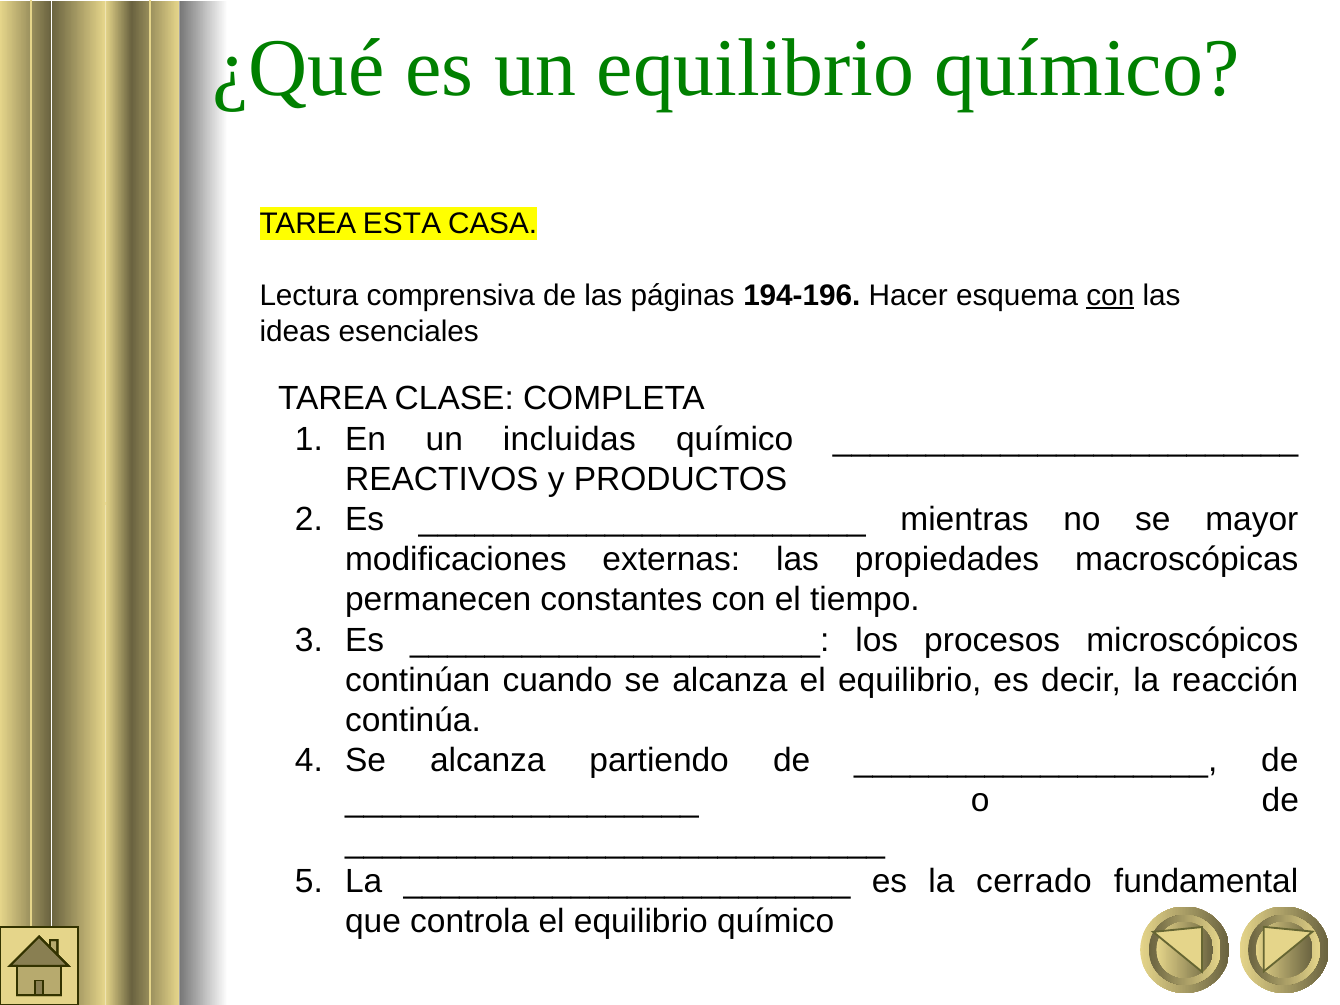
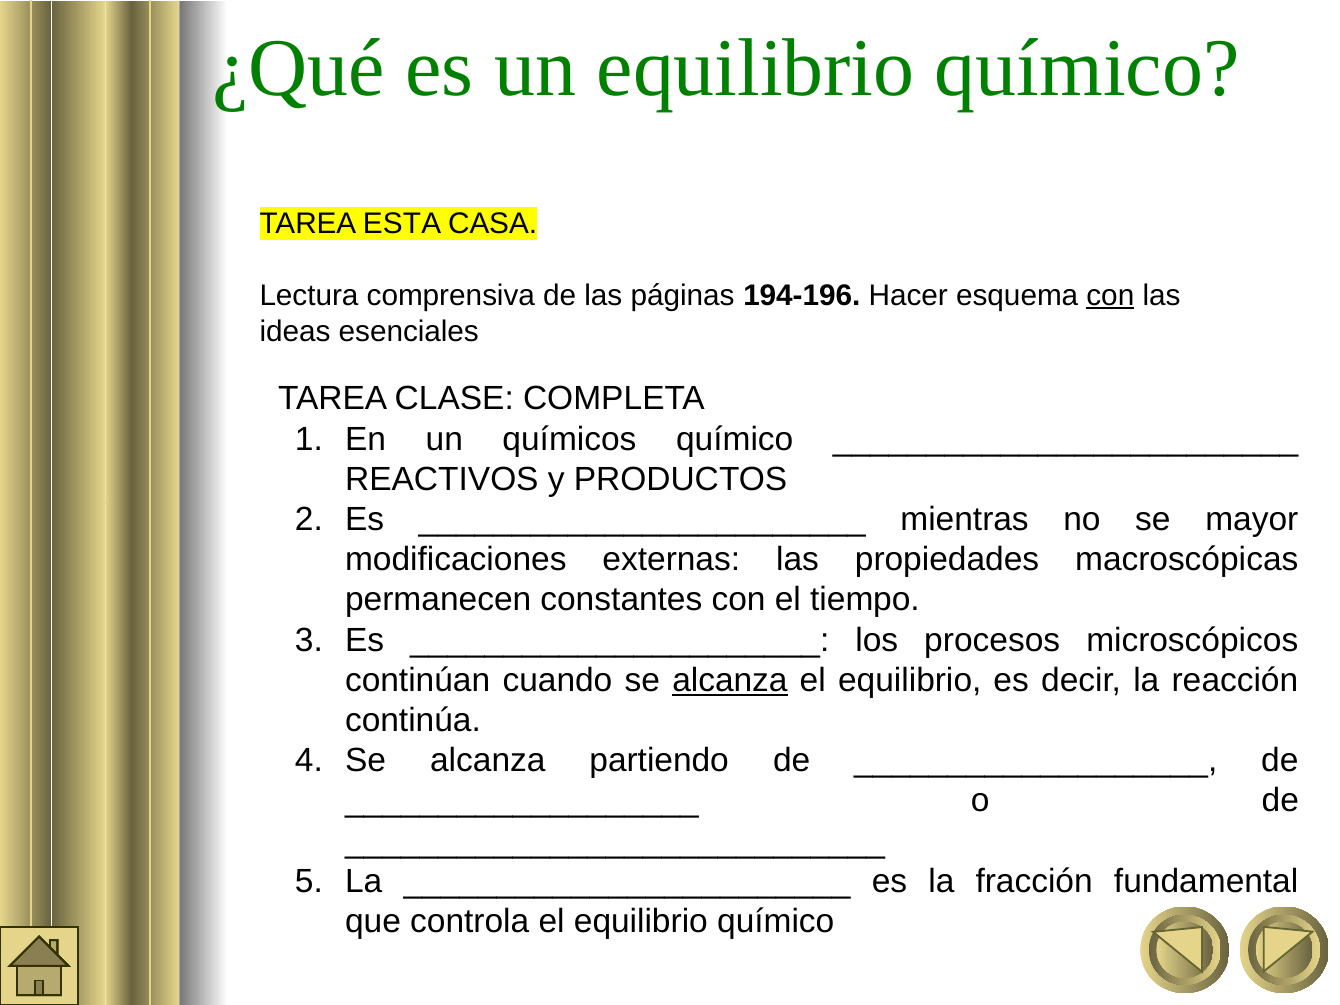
incluidas: incluidas -> químicos
alcanza at (730, 680) underline: none -> present
cerrado: cerrado -> fracción
